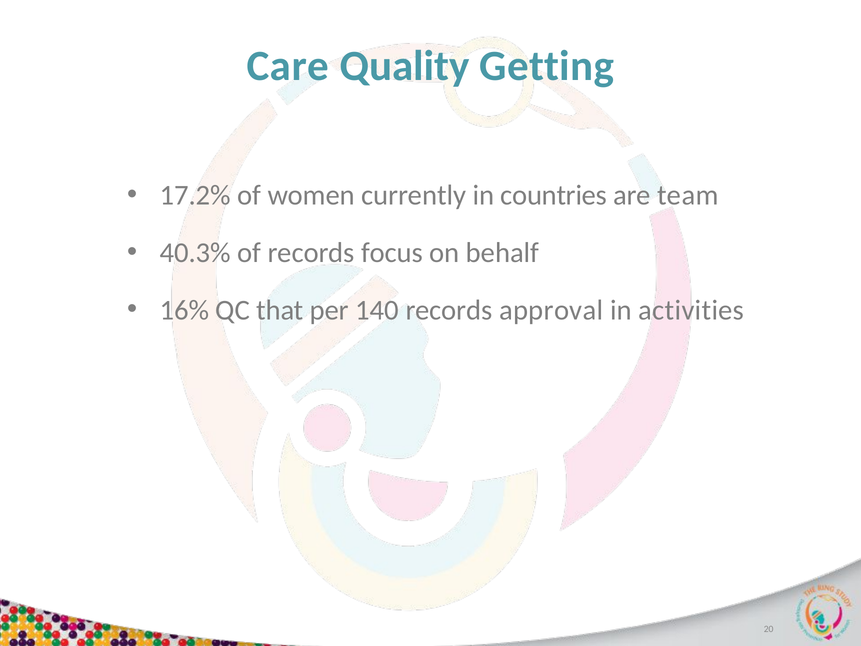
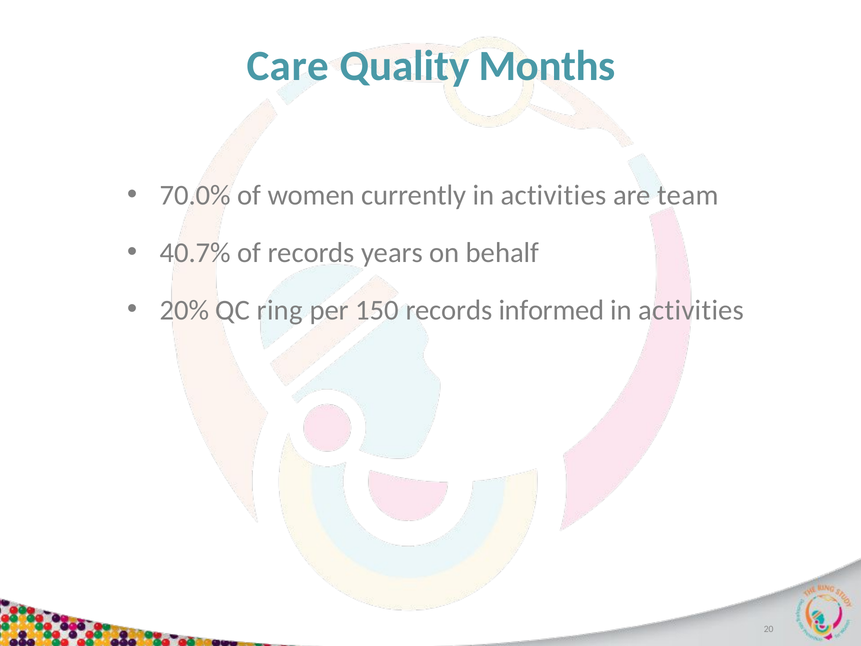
Getting: Getting -> Months
17.2%: 17.2% -> 70.0%
currently in countries: countries -> activities
40.3%: 40.3% -> 40.7%
focus: focus -> years
16%: 16% -> 20%
that: that -> ring
140: 140 -> 150
approval: approval -> informed
